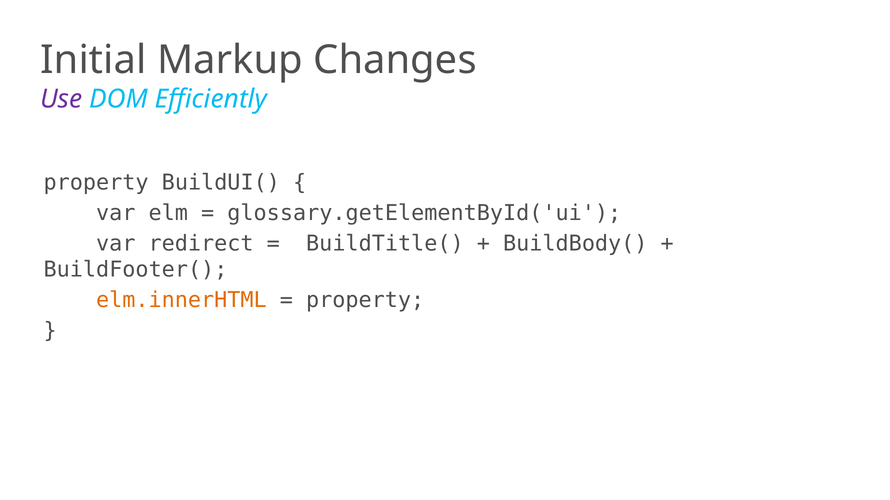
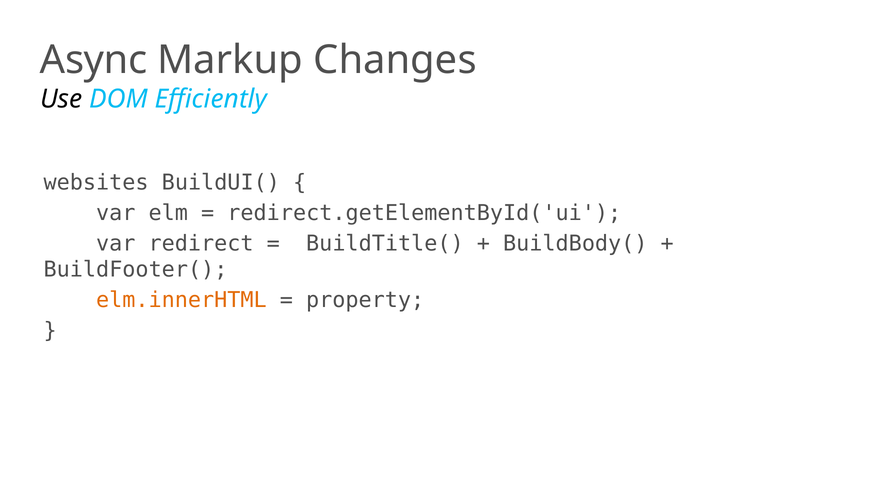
Initial: Initial -> Async
Use colour: purple -> black
property at (96, 183): property -> websites
glossary.getElementById('ui: glossary.getElementById('ui -> redirect.getElementById('ui
